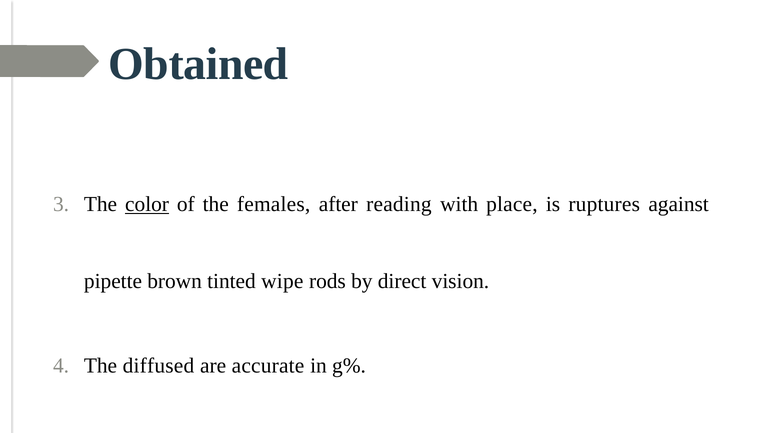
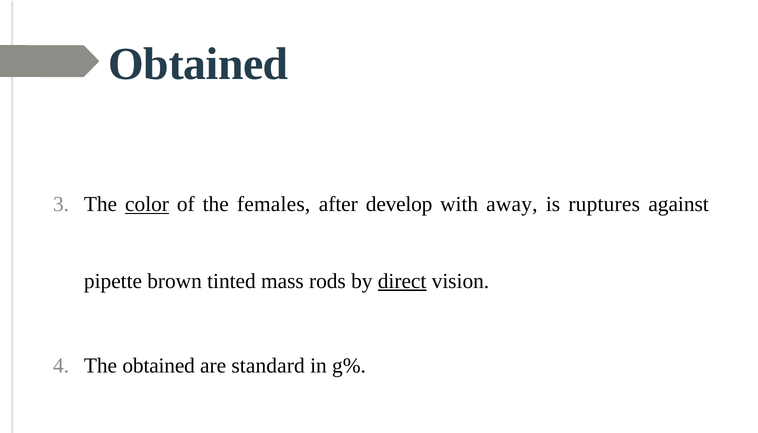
reading: reading -> develop
place: place -> away
wipe: wipe -> mass
direct underline: none -> present
The diffused: diffused -> obtained
accurate: accurate -> standard
